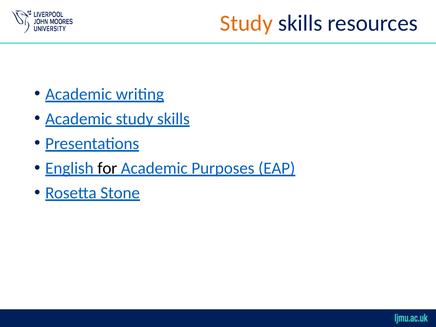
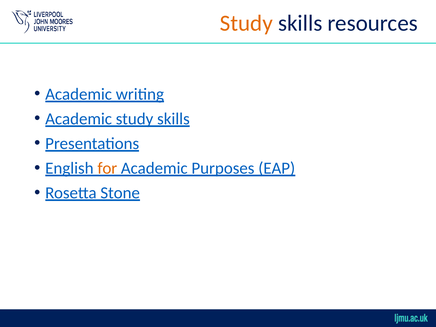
for colour: black -> orange
